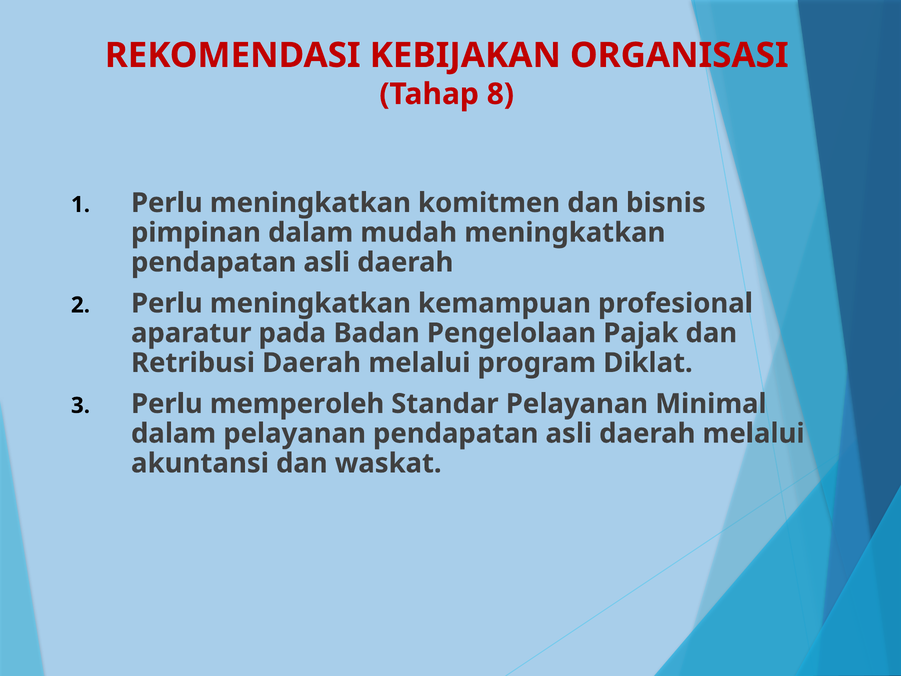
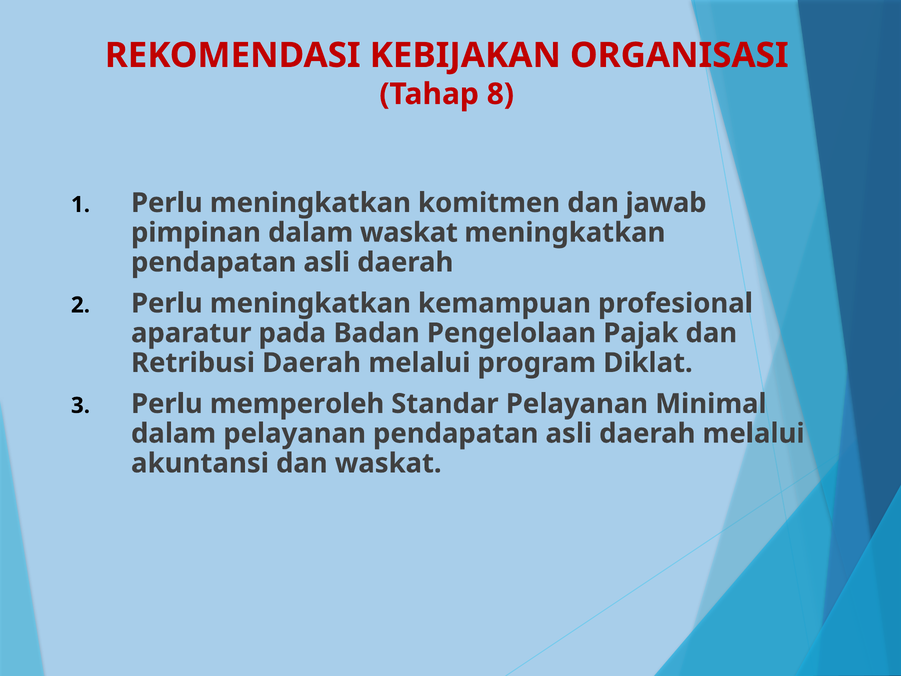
bisnis: bisnis -> jawab
dalam mudah: mudah -> waskat
